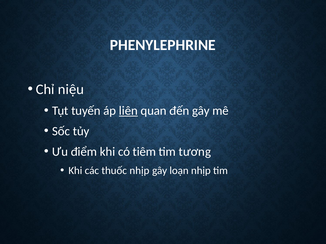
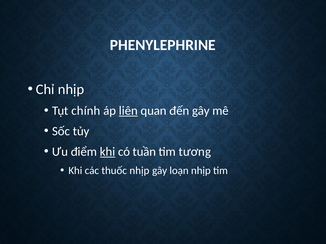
Chỉ niệu: niệu -> nhịp
tuyến: tuyến -> chính
khi at (108, 152) underline: none -> present
tiêm: tiêm -> tuần
